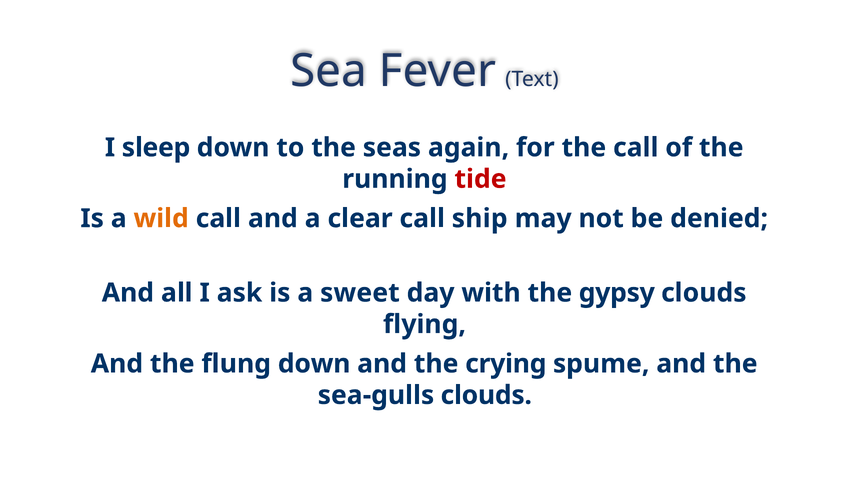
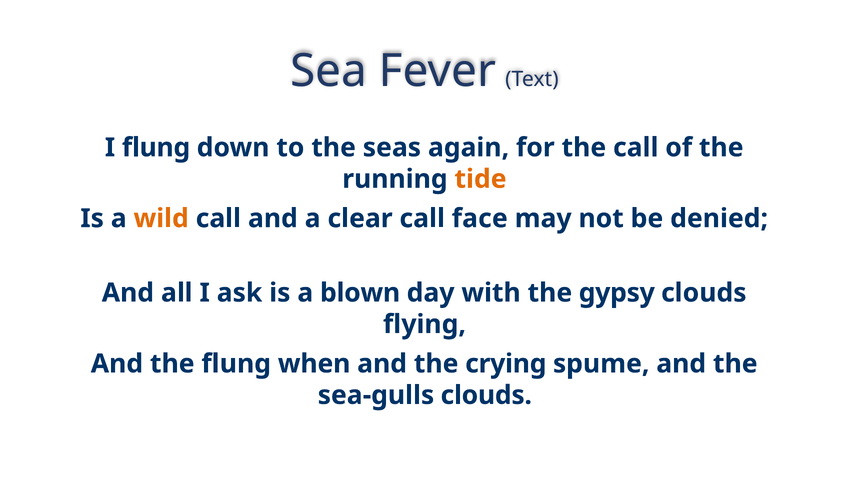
I sleep: sleep -> flung
tide colour: red -> orange
ship: ship -> face
sweet: sweet -> blown
flung down: down -> when
